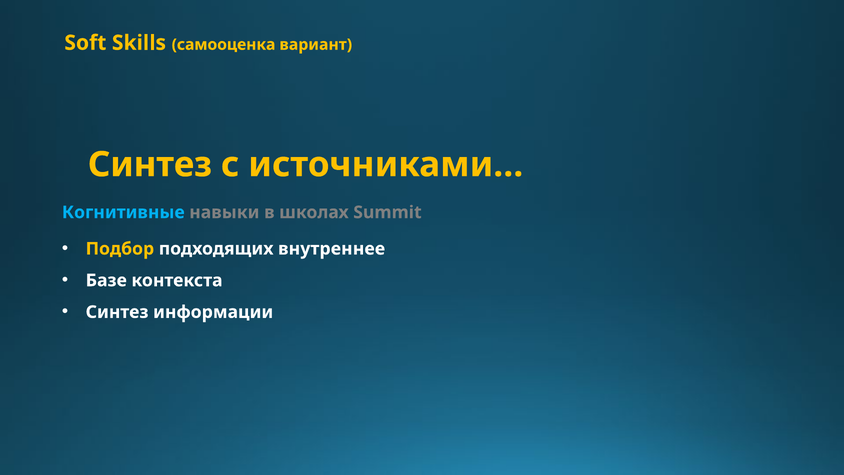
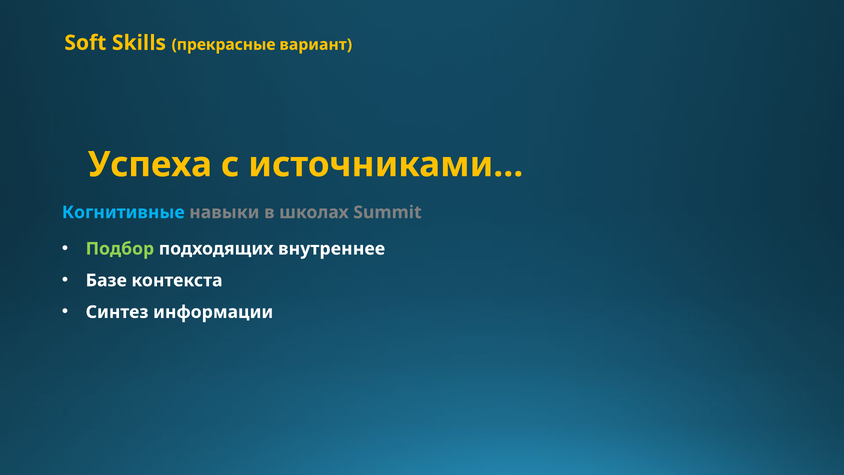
самооценка: самооценка -> прекрасные
Синтез at (150, 165): Синтез -> Успеха
Подбор colour: yellow -> light green
